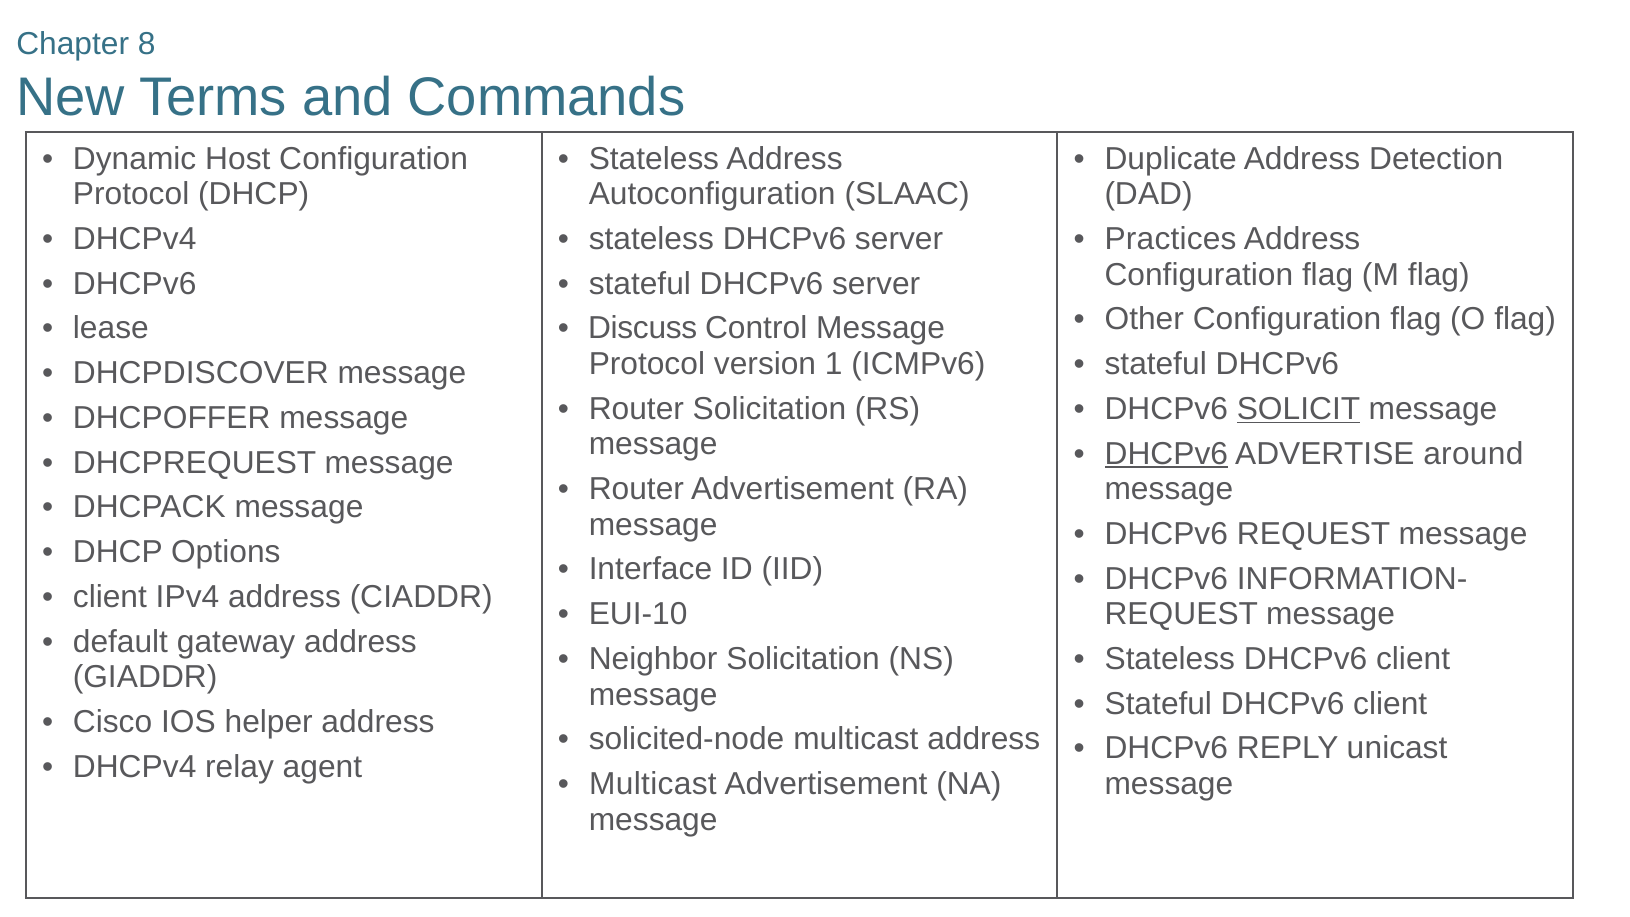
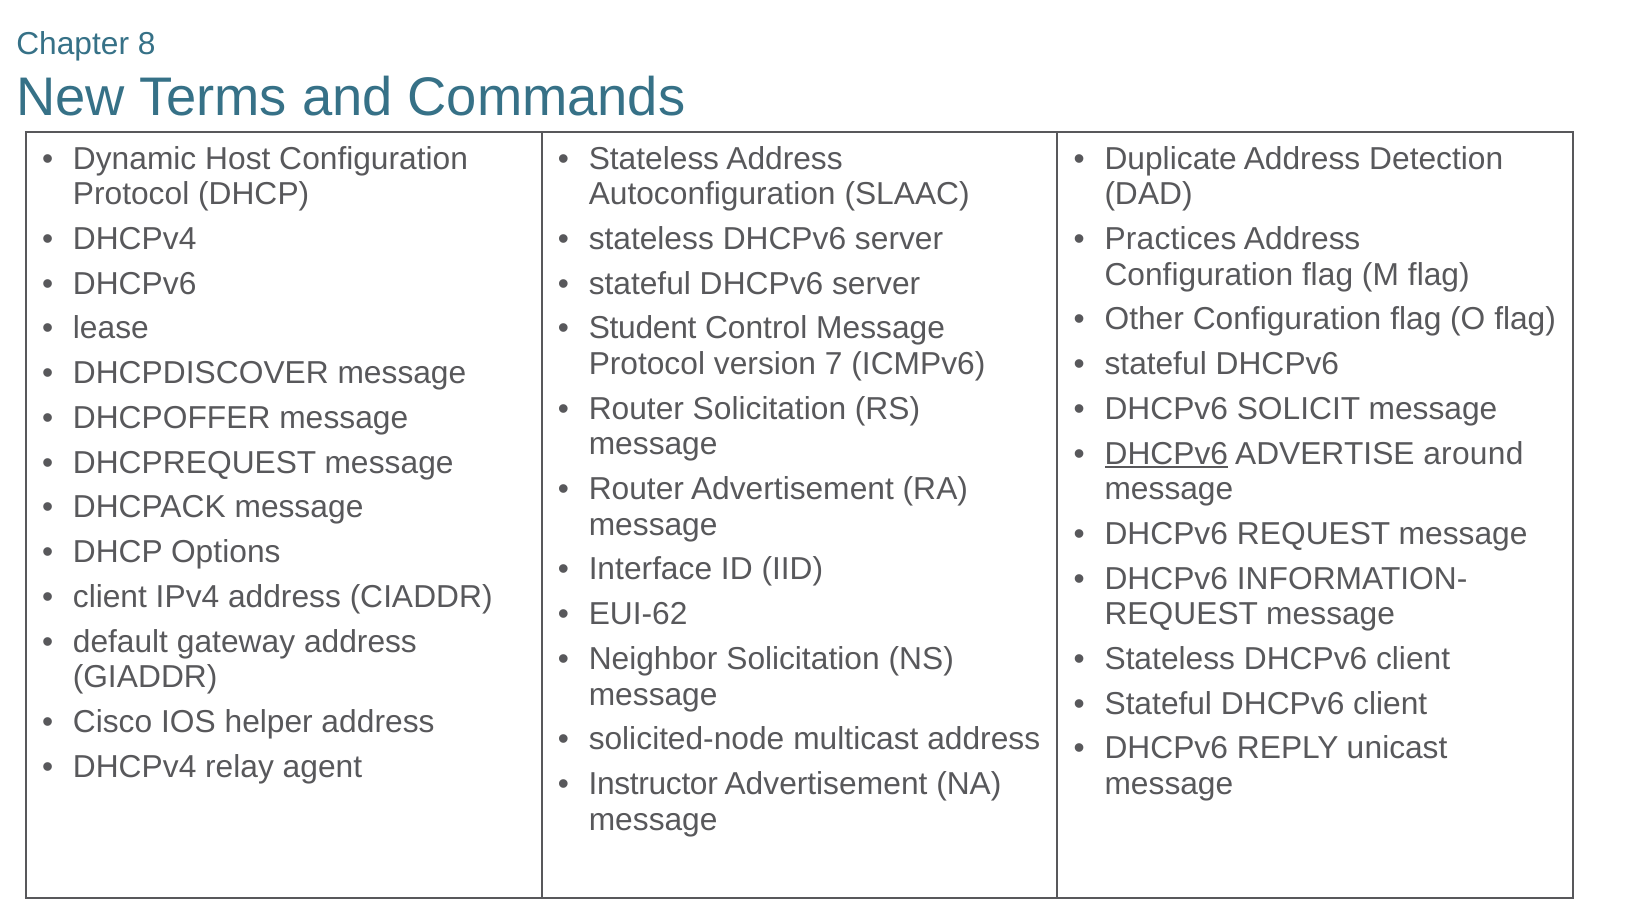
Discuss: Discuss -> Student
1: 1 -> 7
SOLICIT underline: present -> none
EUI-10: EUI-10 -> EUI-62
Multicast at (653, 784): Multicast -> Instructor
